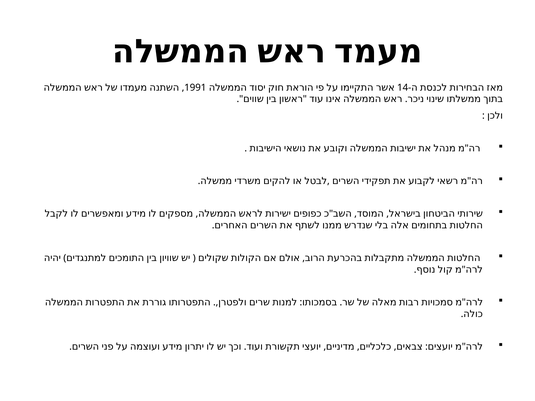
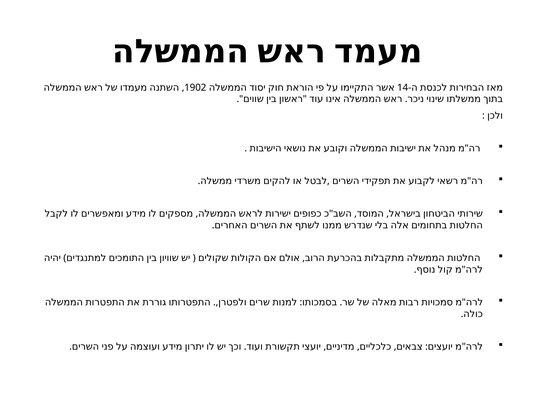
1991: 1991 -> 1902
